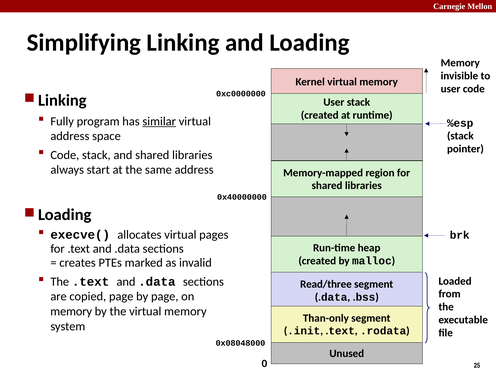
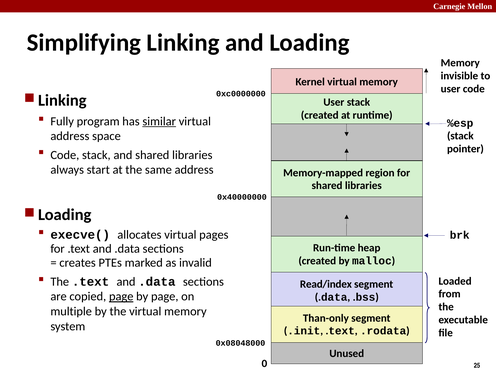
Read/three: Read/three -> Read/index
page at (121, 297) underline: none -> present
memory at (71, 311): memory -> multiple
